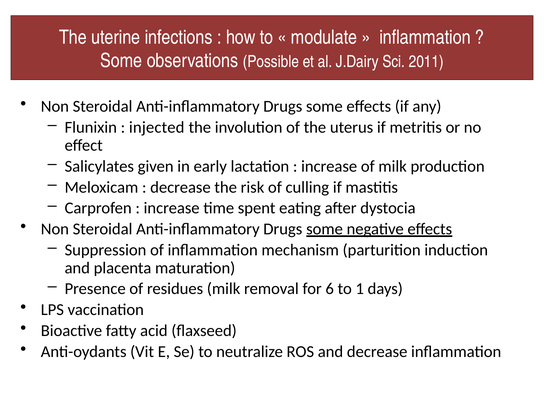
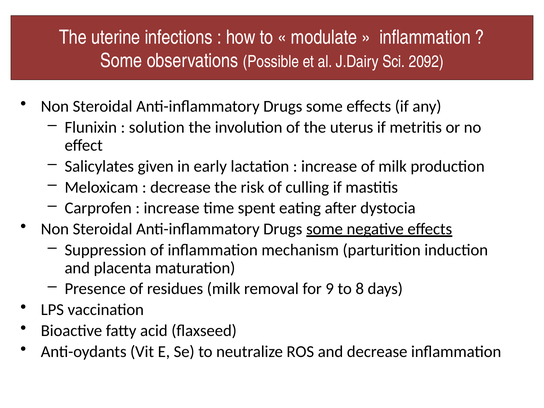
2011: 2011 -> 2092
injected: injected -> solution
6: 6 -> 9
1: 1 -> 8
